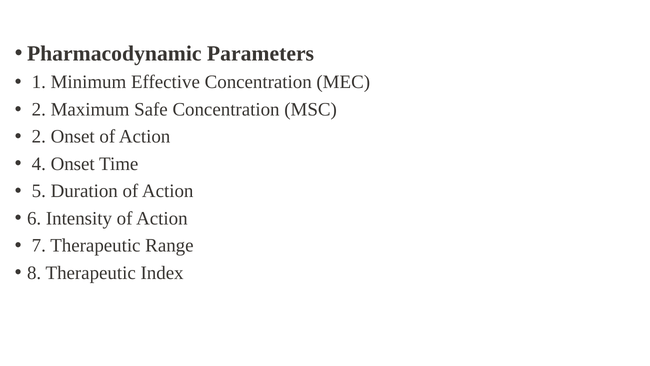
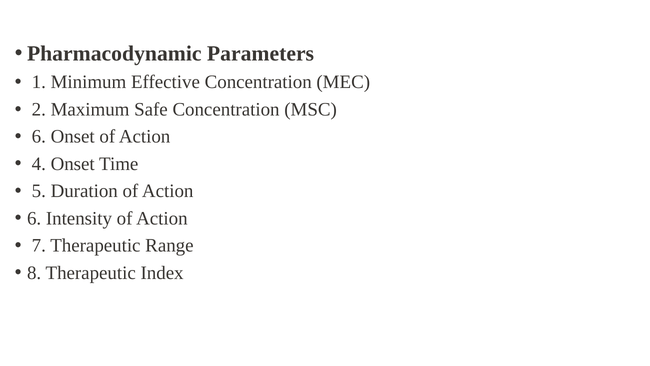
2 at (39, 137): 2 -> 6
